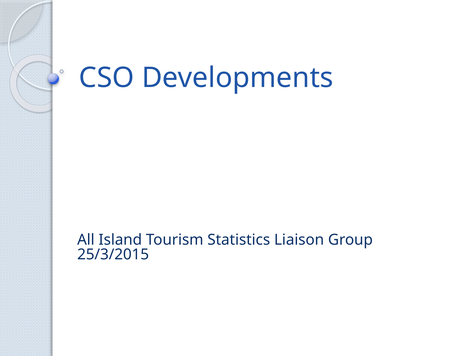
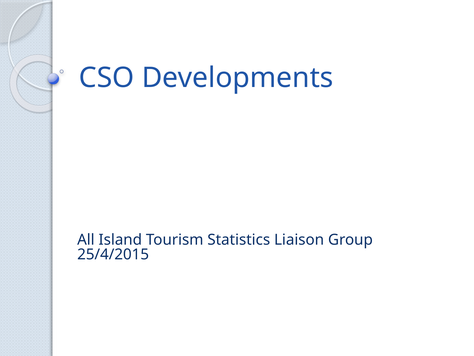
25/3/2015: 25/3/2015 -> 25/4/2015
